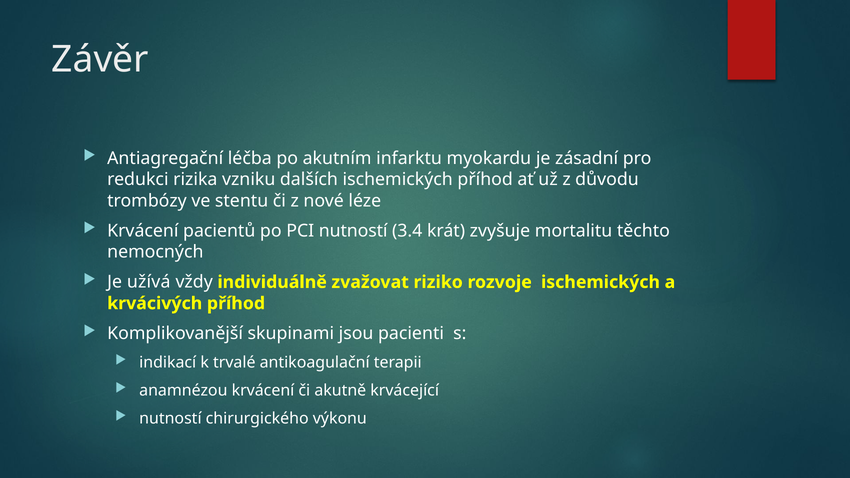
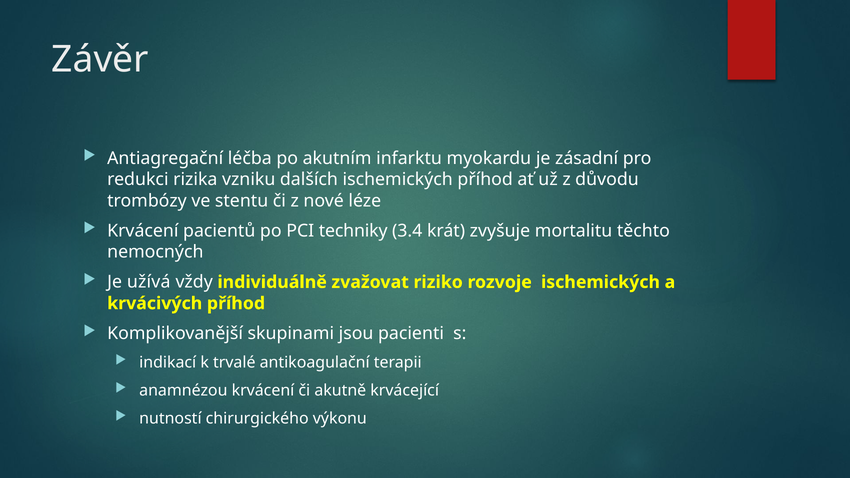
PCI nutností: nutností -> techniky
